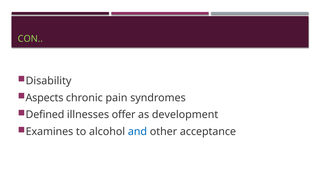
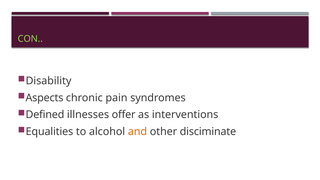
development: development -> interventions
Examines: Examines -> Equalities
and colour: blue -> orange
acceptance: acceptance -> disciminate
